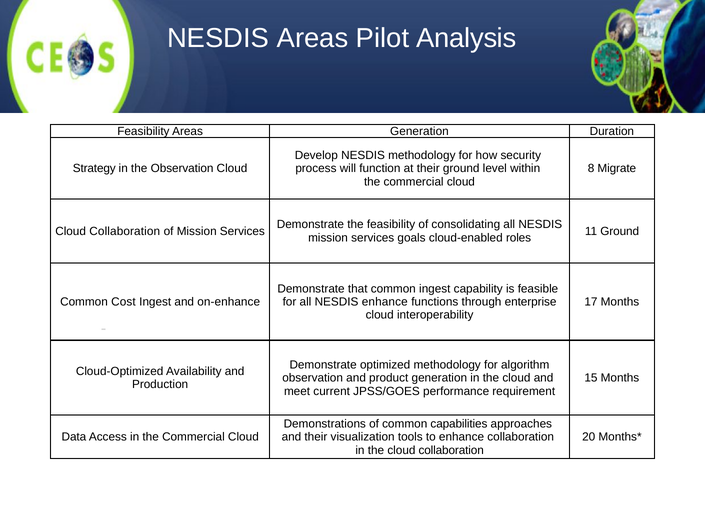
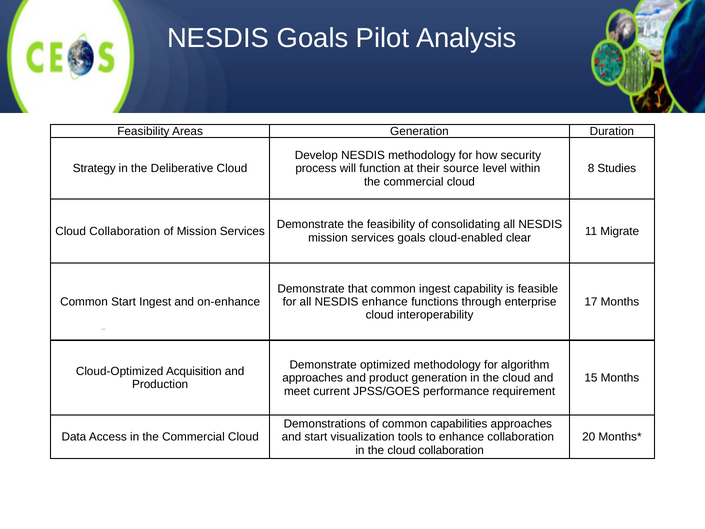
NESDIS Areas: Areas -> Goals
the Observation: Observation -> Deliberative
their ground: ground -> source
Migrate: Migrate -> Studies
11 Ground: Ground -> Migrate
roles: roles -> clear
Common Cost: Cost -> Start
Availability: Availability -> Acquisition
observation at (313, 378): observation -> approaches
and their: their -> start
